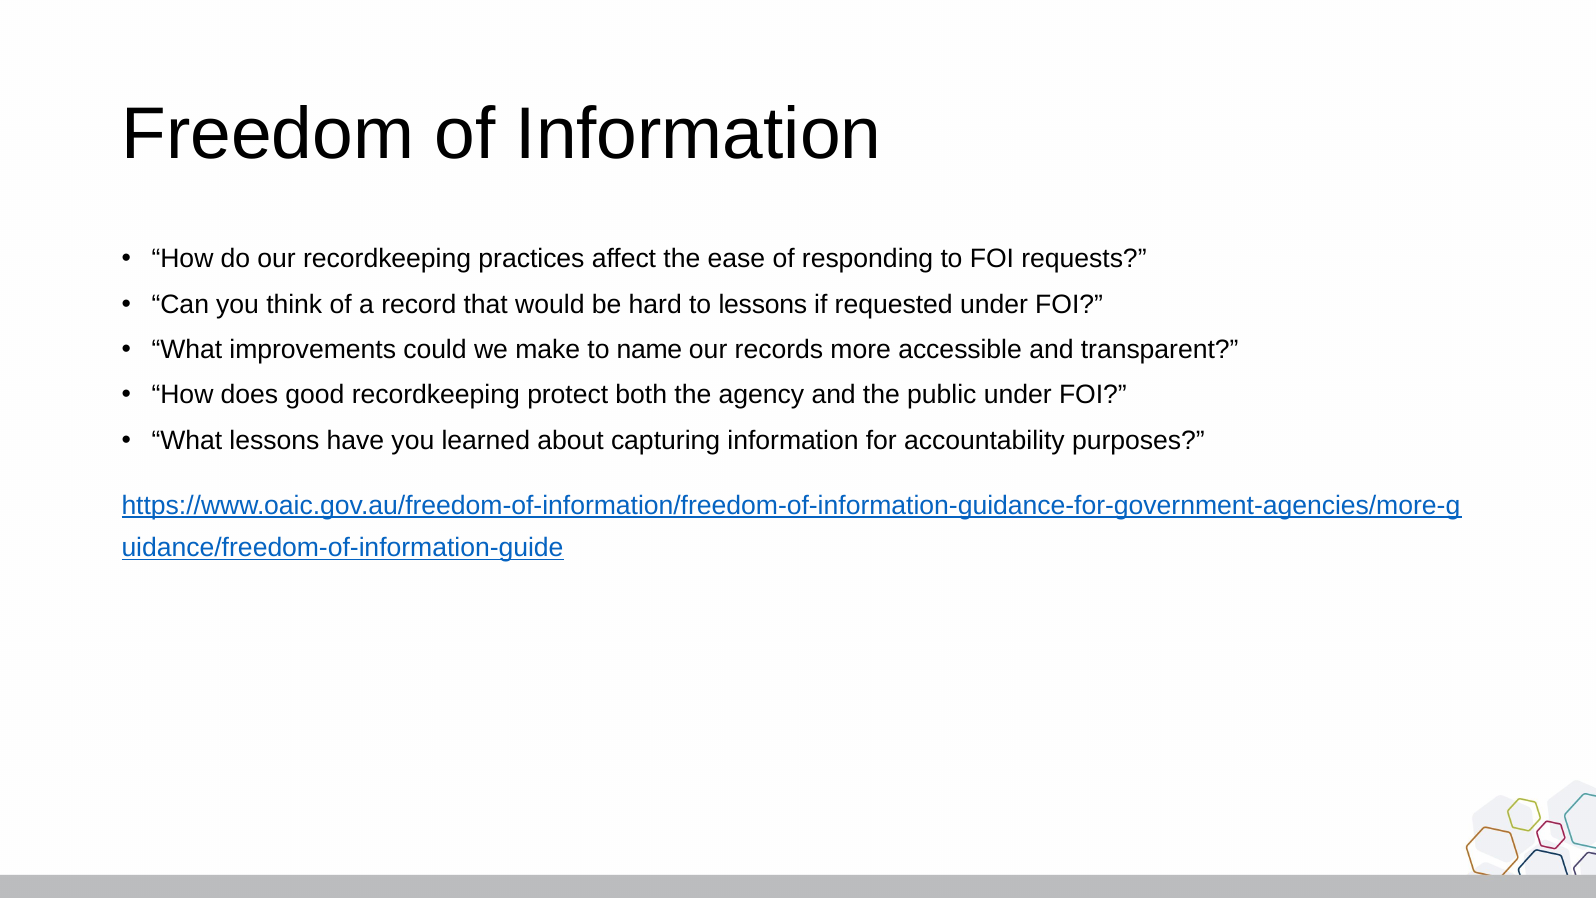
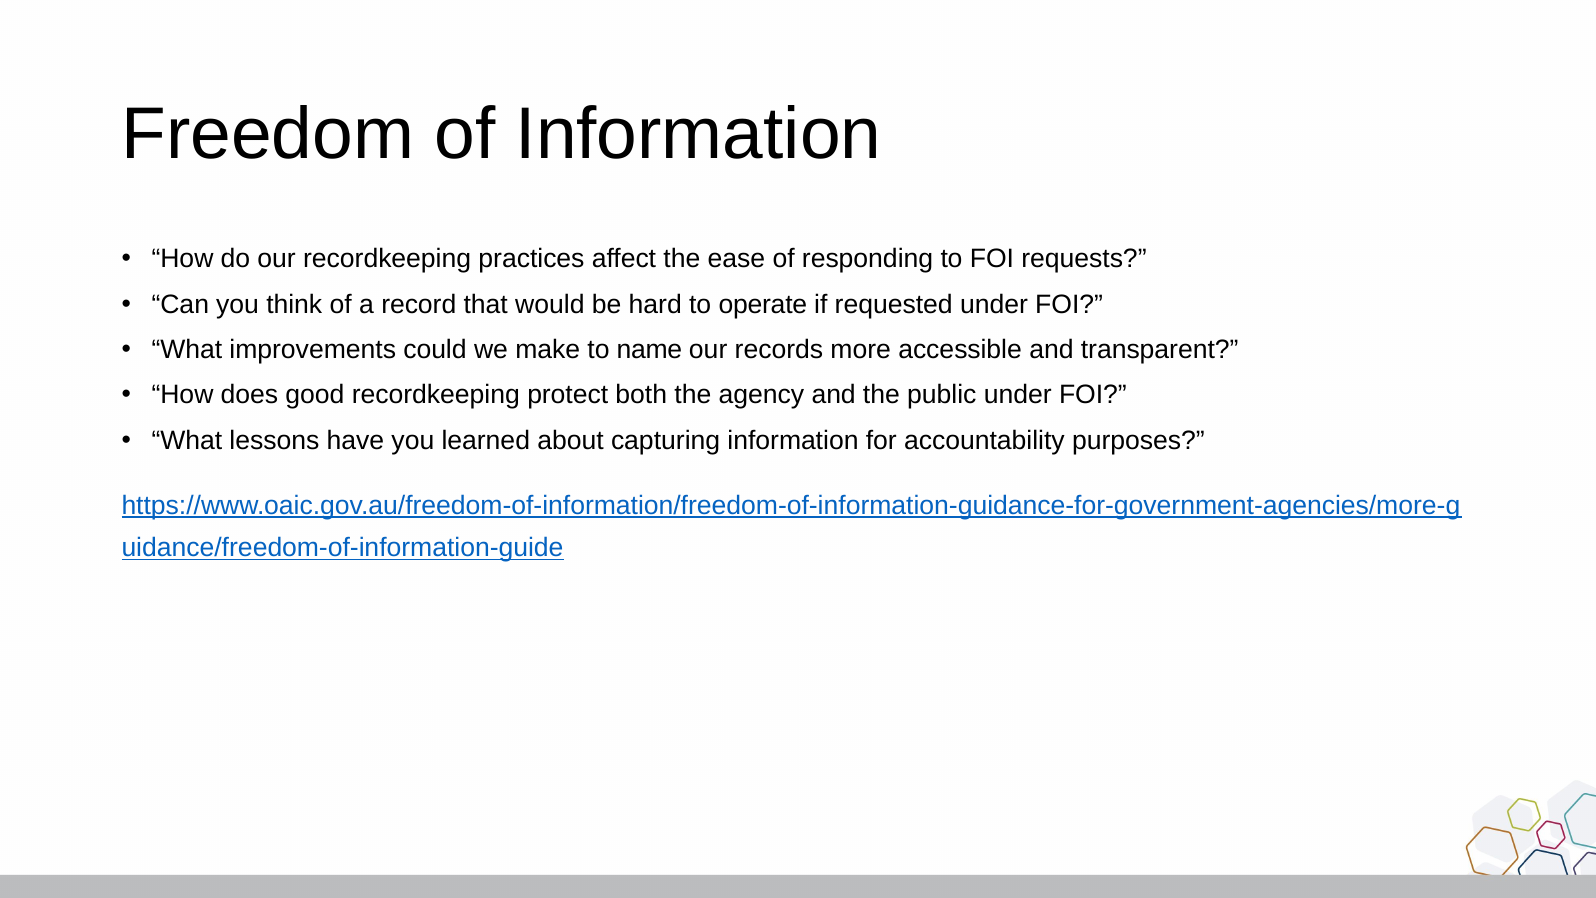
to lessons: lessons -> operate
